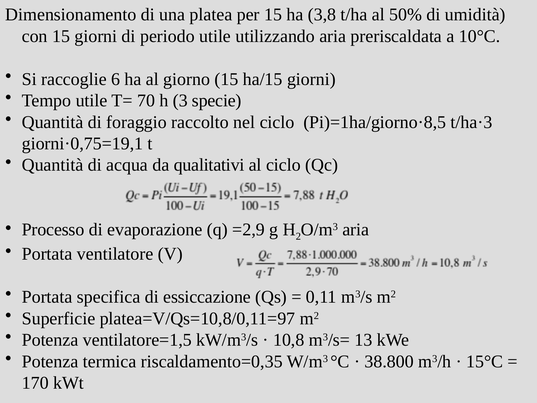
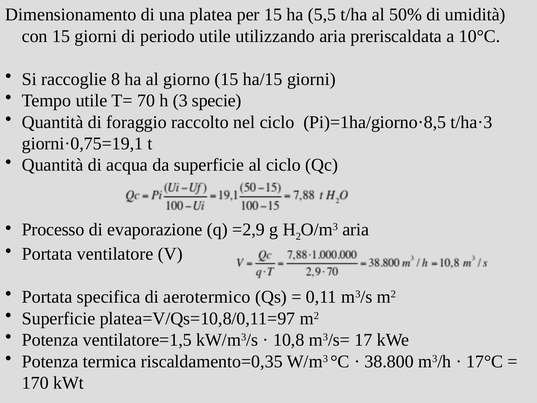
3,8: 3,8 -> 5,5
6: 6 -> 8
da qualitativi: qualitativi -> superficie
essiccazione: essiccazione -> aerotermico
13: 13 -> 17
15°C: 15°C -> 17°C
